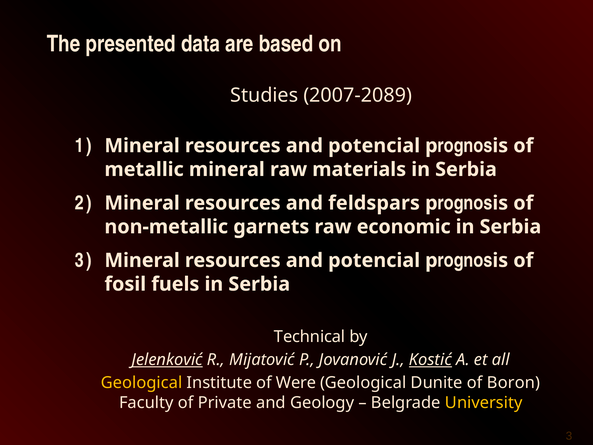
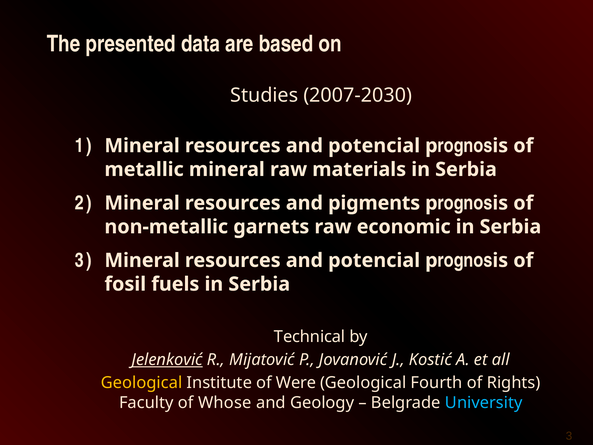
2007-2089: 2007-2089 -> 2007-2030
feldspars: feldspars -> pigments
Kostić underline: present -> none
Dunite: Dunite -> Fourth
Boron: Boron -> Rights
Private: Private -> Whose
University colour: yellow -> light blue
